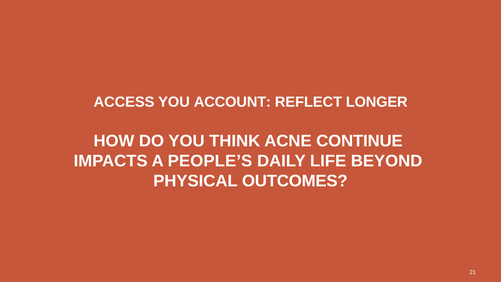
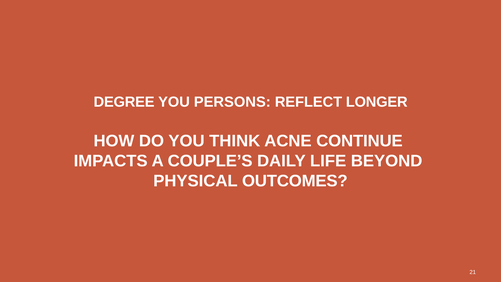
ACCESS: ACCESS -> DEGREE
ACCOUNT: ACCOUNT -> PERSONS
PEOPLE’S: PEOPLE’S -> COUPLE’S
